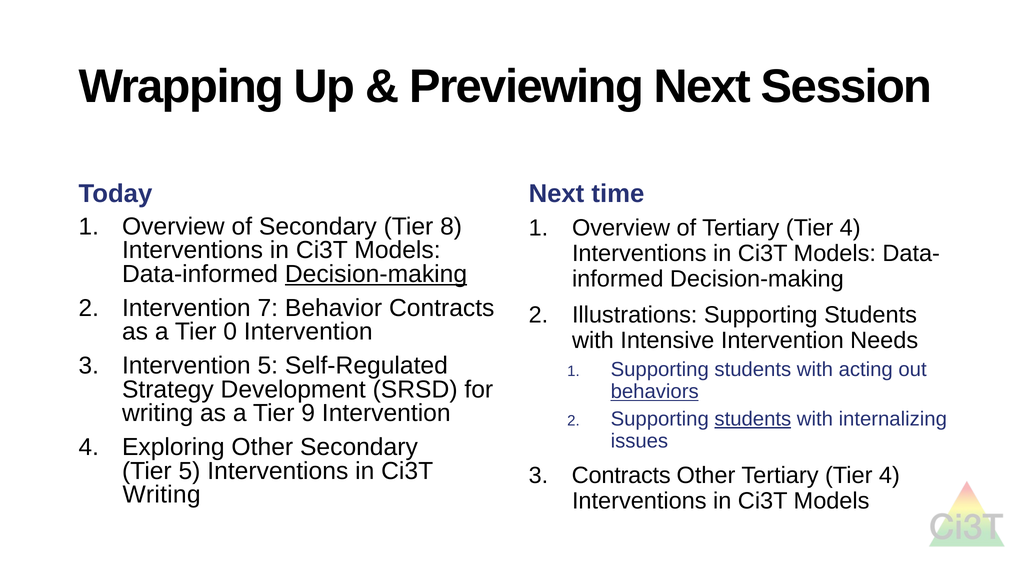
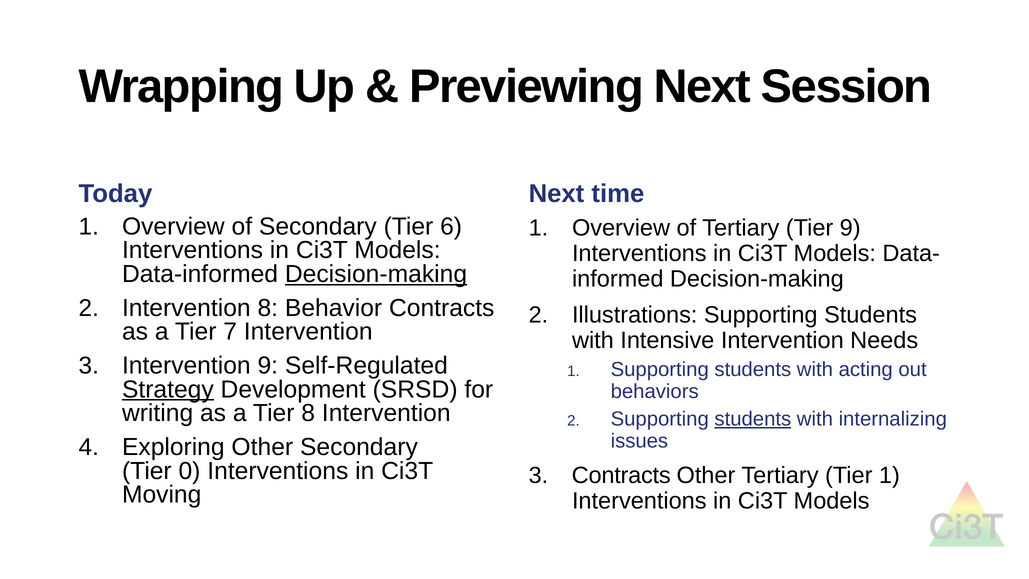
8: 8 -> 6
of Tertiary Tier 4: 4 -> 9
Intervention 7: 7 -> 8
0: 0 -> 7
Intervention 5: 5 -> 9
Strategy underline: none -> present
behaviors underline: present -> none
Tier 9: 9 -> 8
Tier 5: 5 -> 0
Other Tertiary Tier 4: 4 -> 1
Writing at (162, 495): Writing -> Moving
